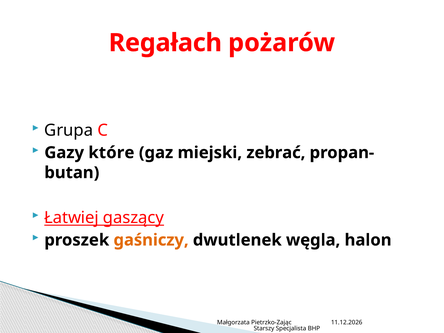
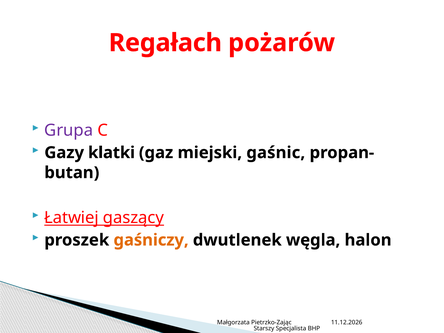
Grupa colour: black -> purple
które: które -> klatki
zebrać: zebrać -> gaśnic
